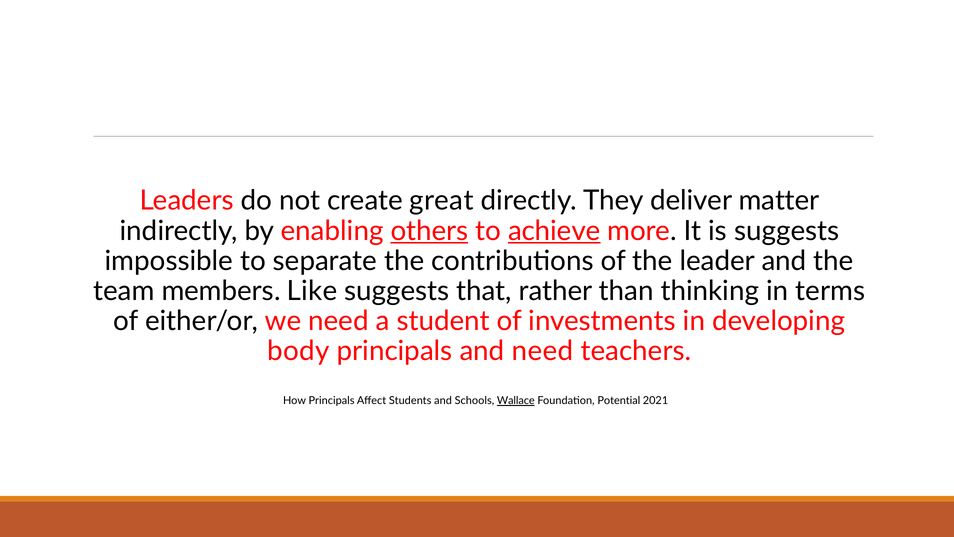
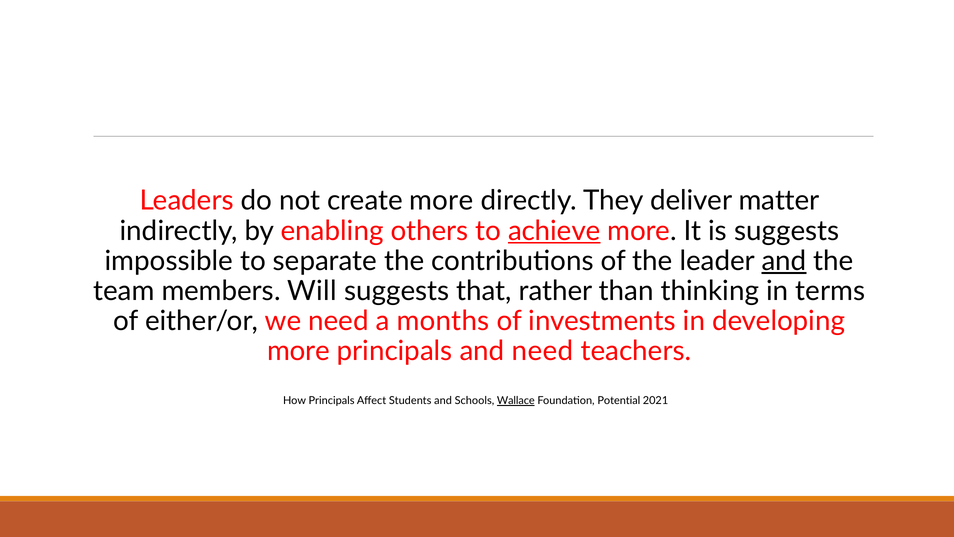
create great: great -> more
others underline: present -> none
and at (784, 261) underline: none -> present
Like: Like -> Will
student: student -> months
body at (298, 351): body -> more
